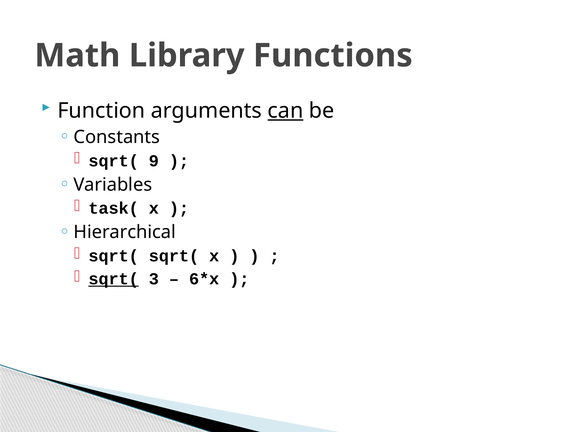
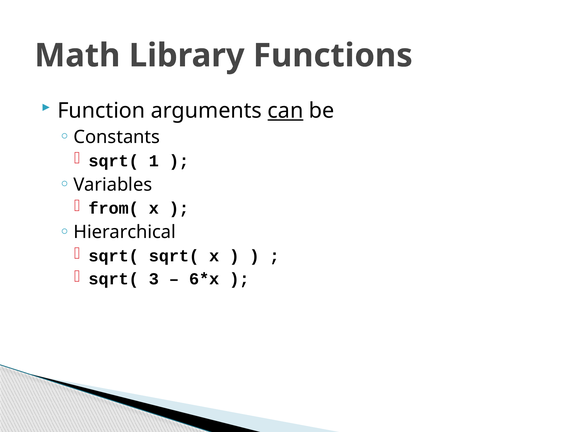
9: 9 -> 1
task(: task( -> from(
sqrt( at (114, 278) underline: present -> none
